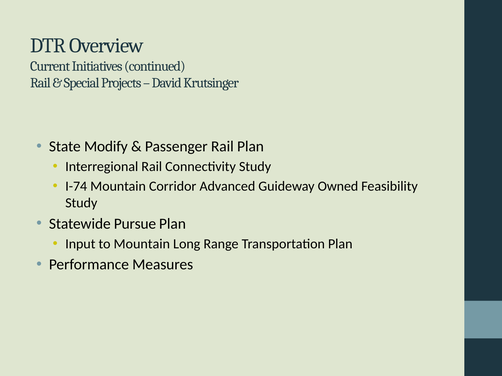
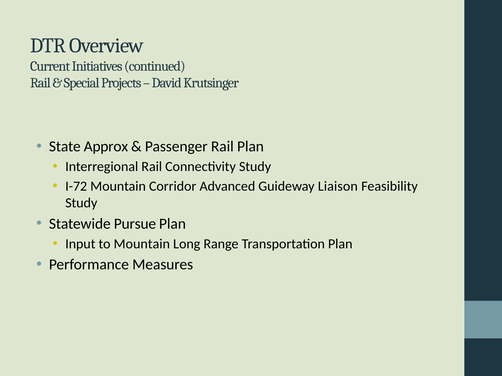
Modify: Modify -> Approx
I-74: I-74 -> I-72
Owned: Owned -> Liaison
